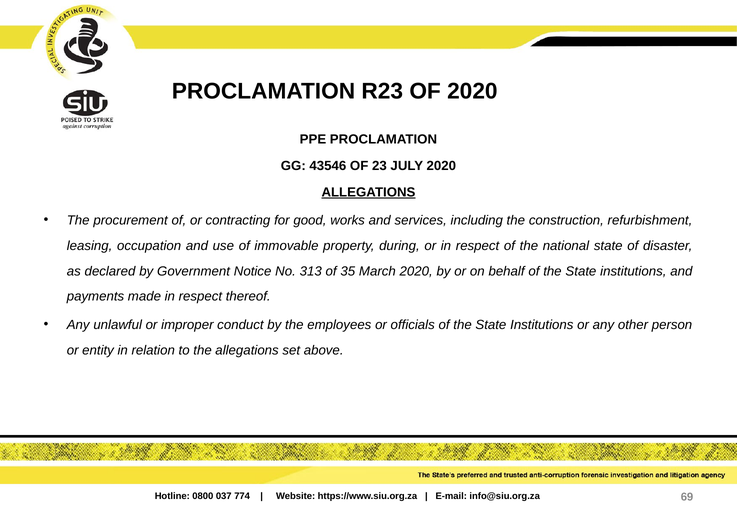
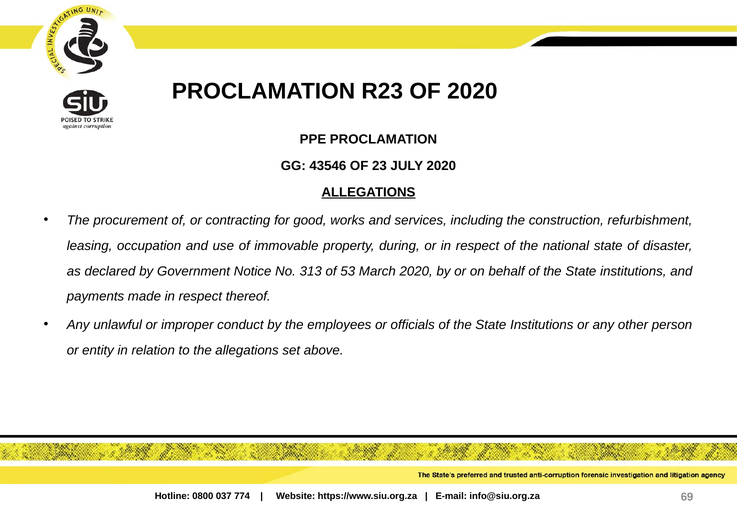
35: 35 -> 53
